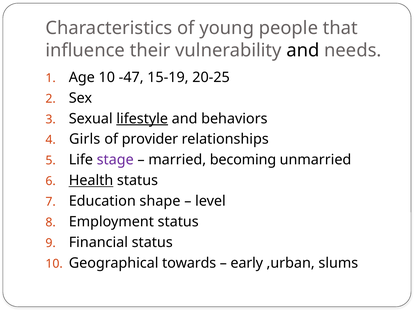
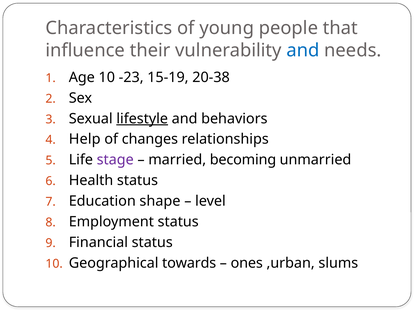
and at (303, 50) colour: black -> blue
-47: -47 -> -23
20-25: 20-25 -> 20-38
Girls: Girls -> Help
provider: provider -> changes
Health underline: present -> none
early: early -> ones
